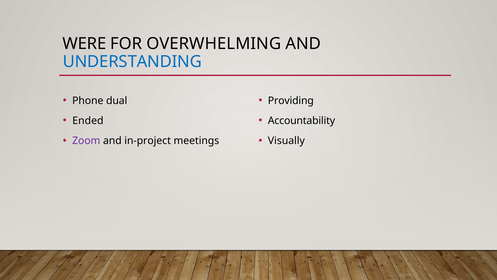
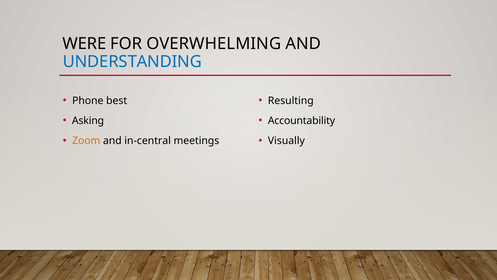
dual: dual -> best
Providing: Providing -> Resulting
Ended: Ended -> Asking
Zoom colour: purple -> orange
in-project: in-project -> in-central
